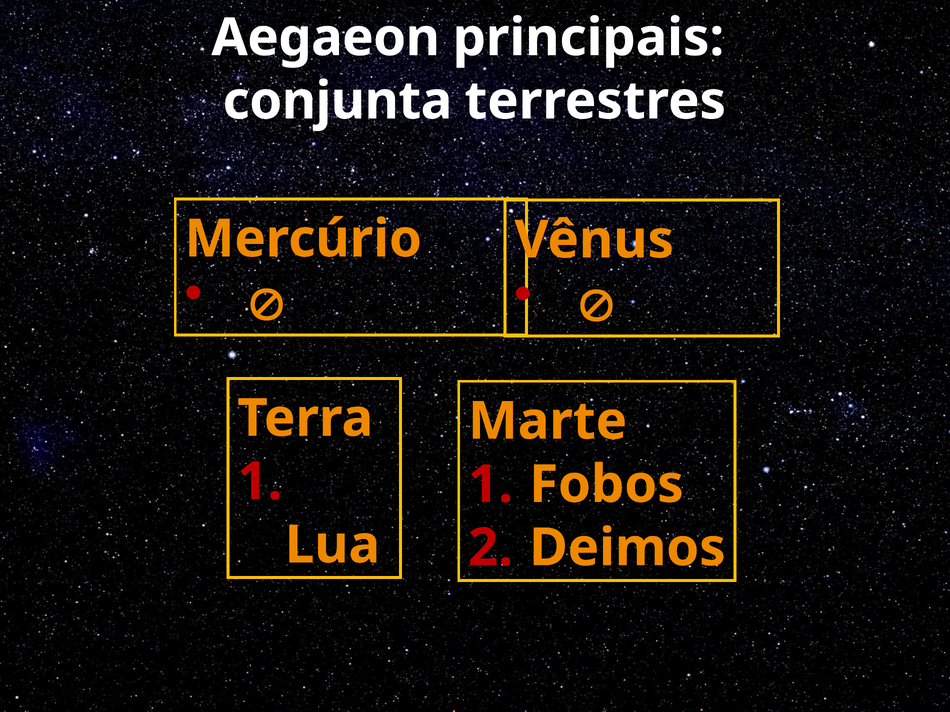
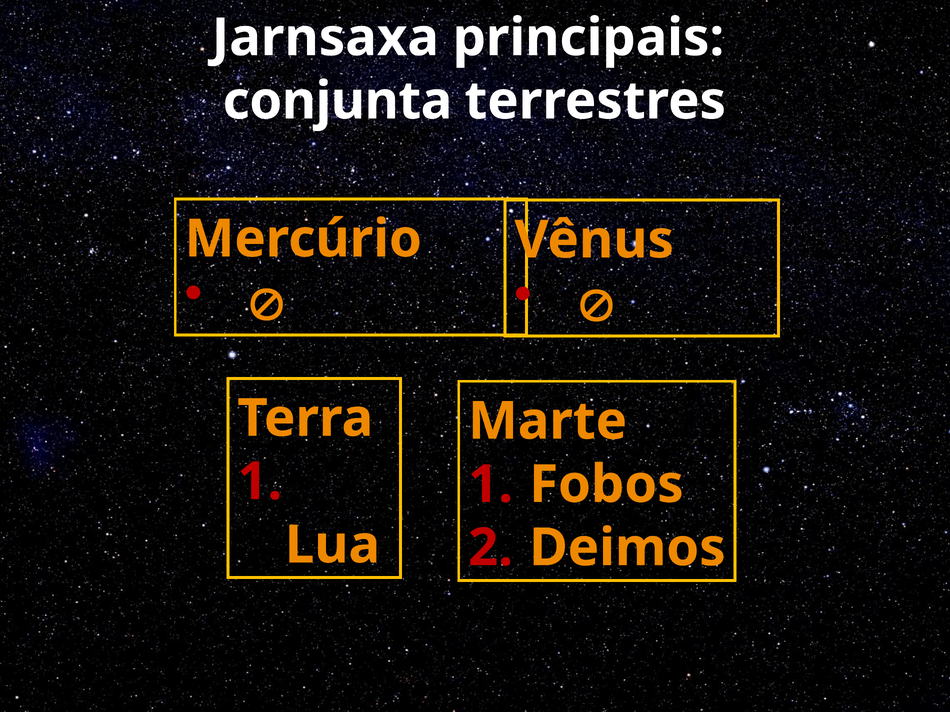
Aegaeon: Aegaeon -> Jarnsaxa
